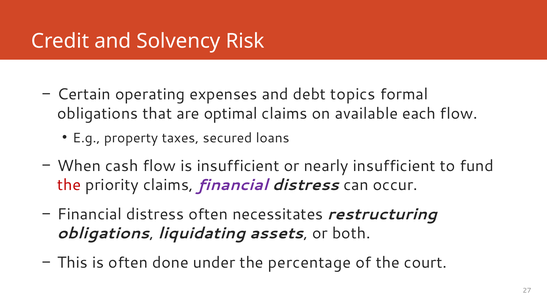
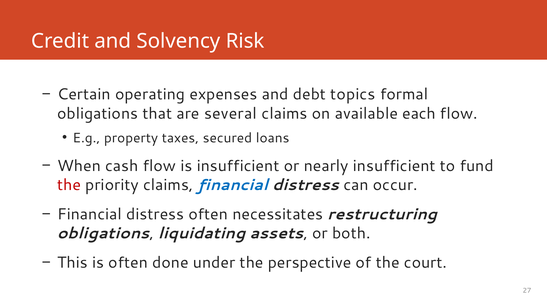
optimal: optimal -> several
financial at (233, 185) colour: purple -> blue
percentage: percentage -> perspective
